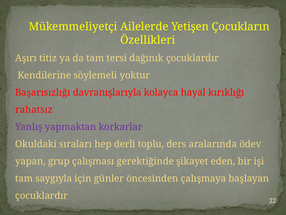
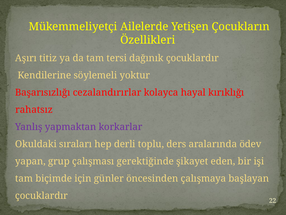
davranışlarıyla: davranışlarıyla -> cezalandırırlar
saygıyla: saygıyla -> biçimde
